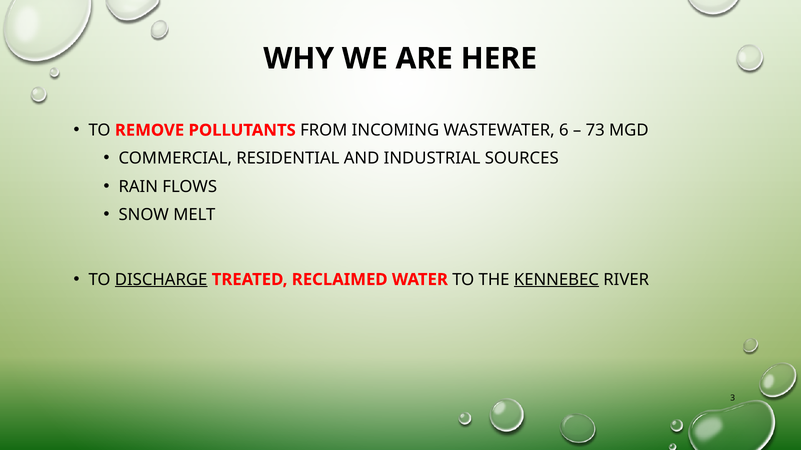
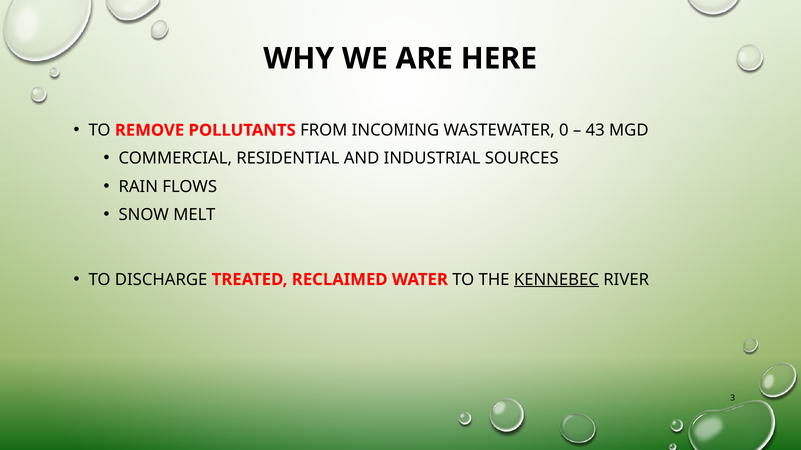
6: 6 -> 0
73: 73 -> 43
DISCHARGE underline: present -> none
